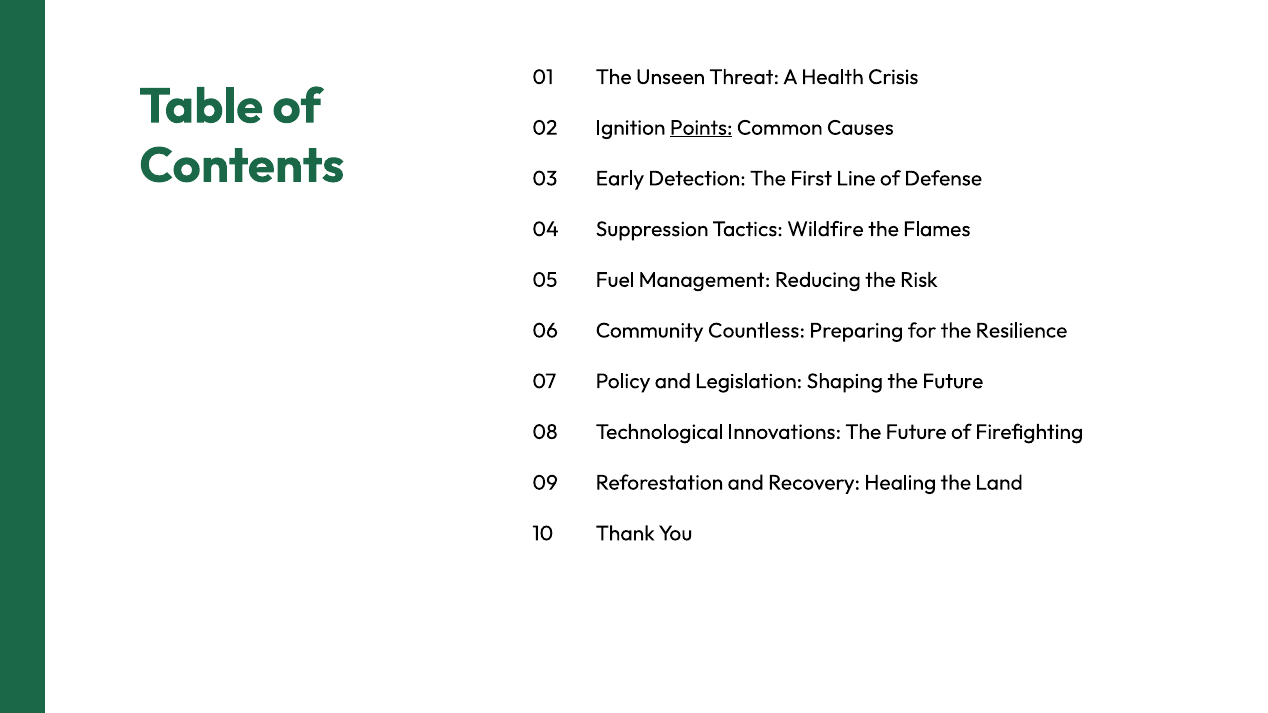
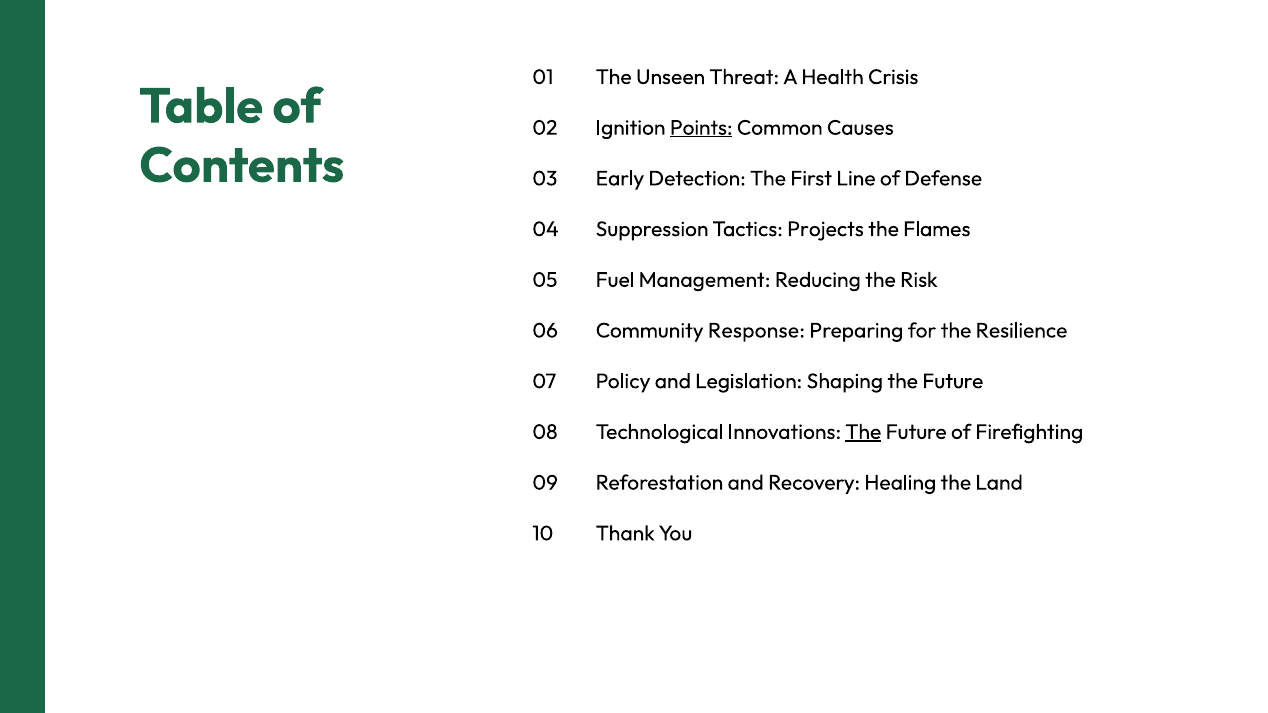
Wildfire: Wildfire -> Projects
Countless: Countless -> Response
The at (863, 432) underline: none -> present
